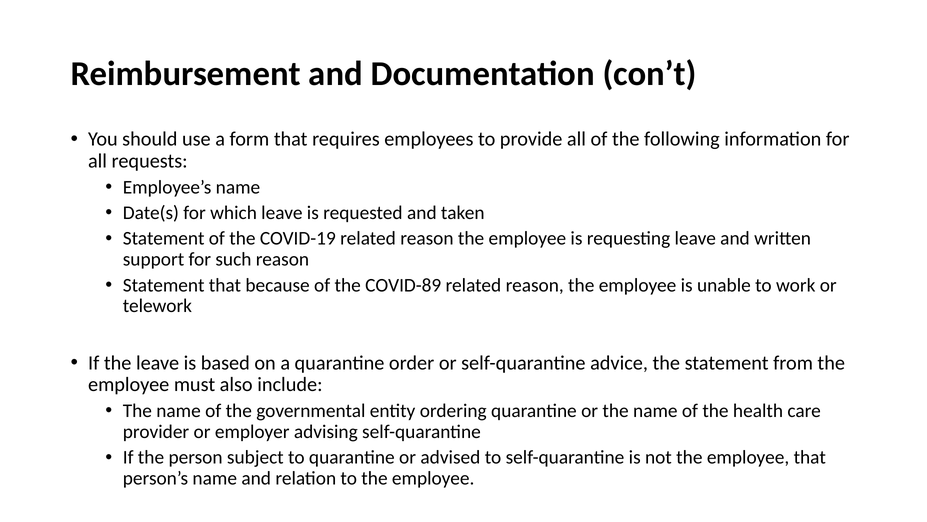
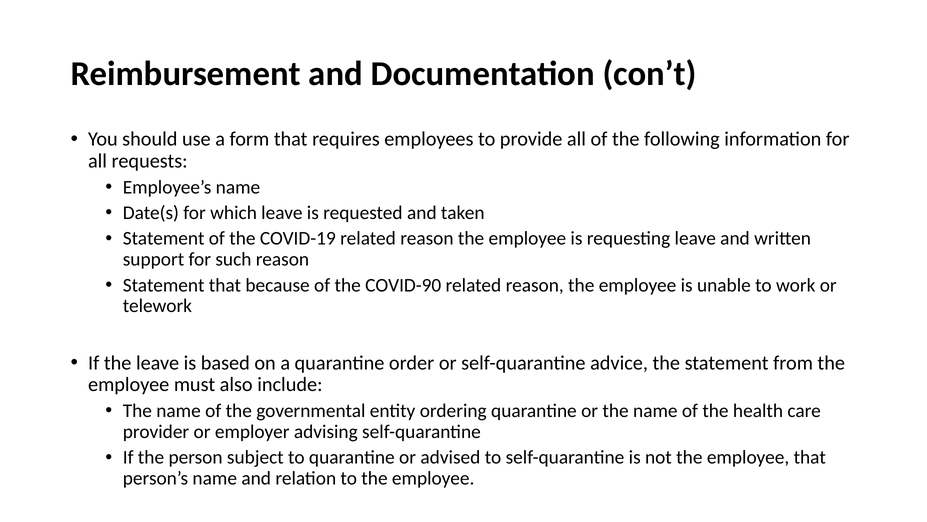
COVID-89: COVID-89 -> COVID-90
